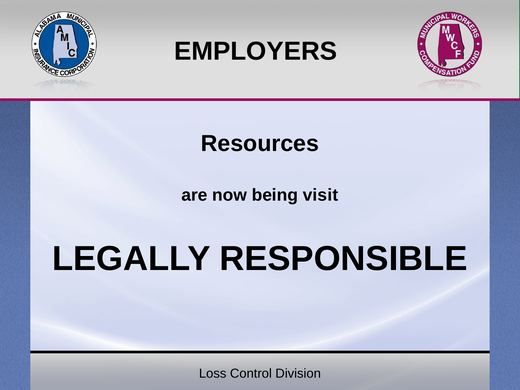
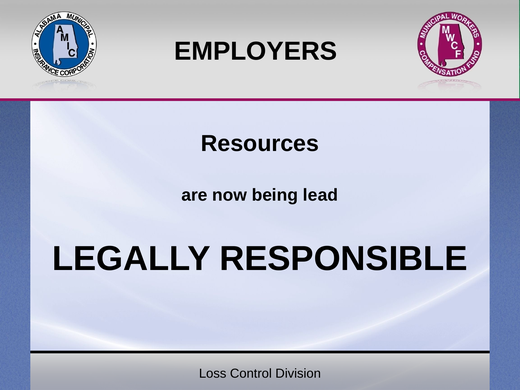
visit: visit -> lead
